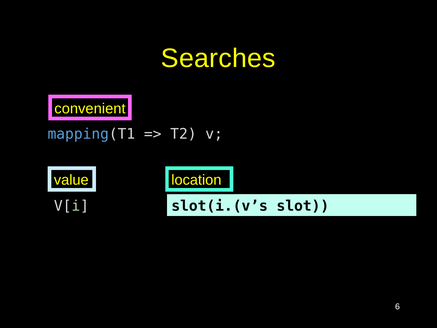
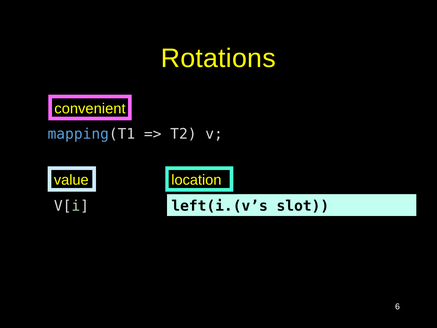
Searches: Searches -> Rotations
slot(i.(v’s: slot(i.(v’s -> left(i.(v’s
